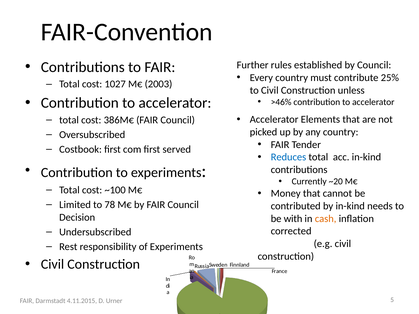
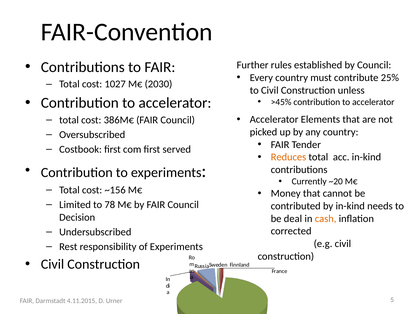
2003: 2003 -> 2030
>46%: >46% -> >45%
Reduces colour: blue -> orange
~100: ~100 -> ~156
with: with -> deal
